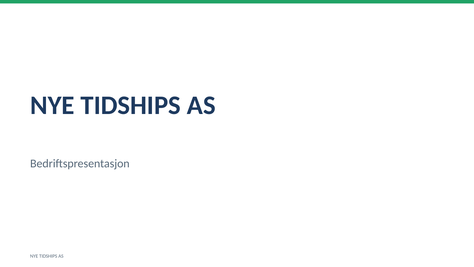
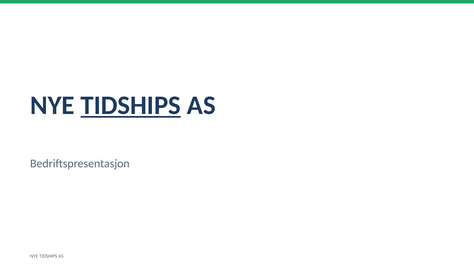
TIDSHIPS at (131, 105) underline: none -> present
